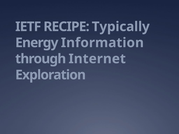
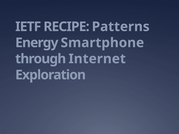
Typically: Typically -> Patterns
Information: Information -> Smartphone
